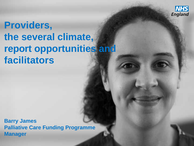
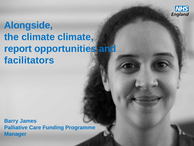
Providers: Providers -> Alongside
the several: several -> climate
